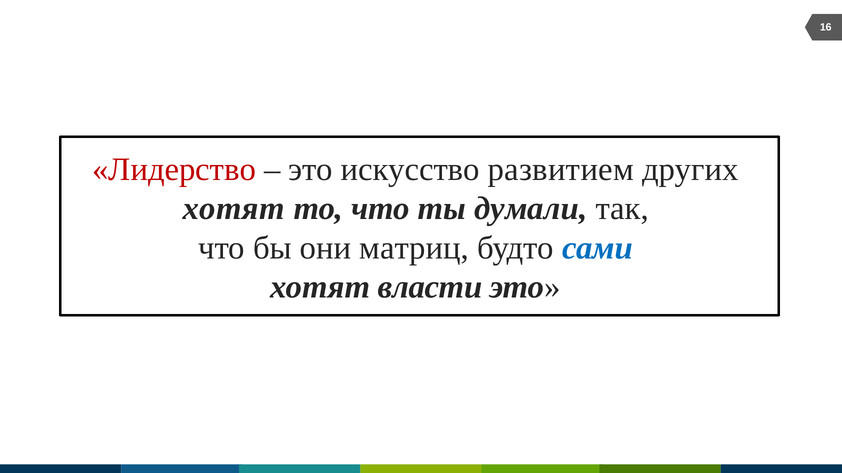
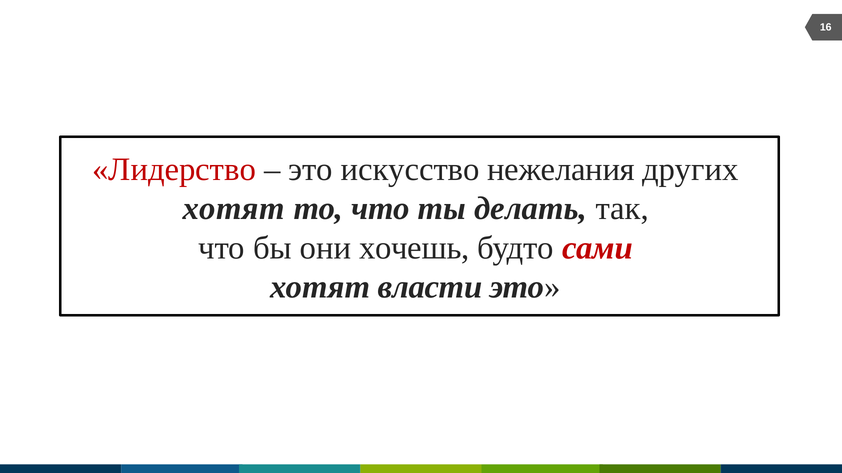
развитием: развитием -> нежелания
думали: думали -> делать
матриц: матриц -> хочешь
сами colour: blue -> red
